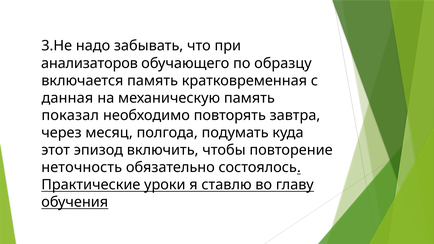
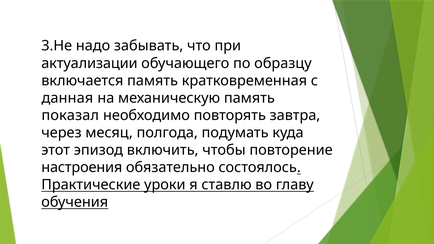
анализаторов: анализаторов -> актуализации
неточность: неточность -> настроения
